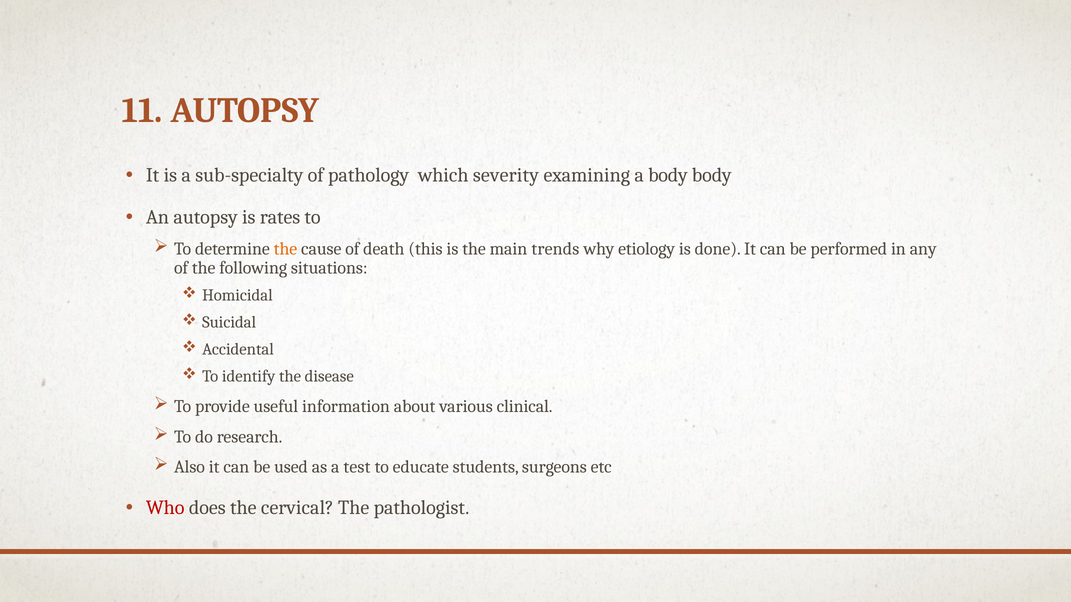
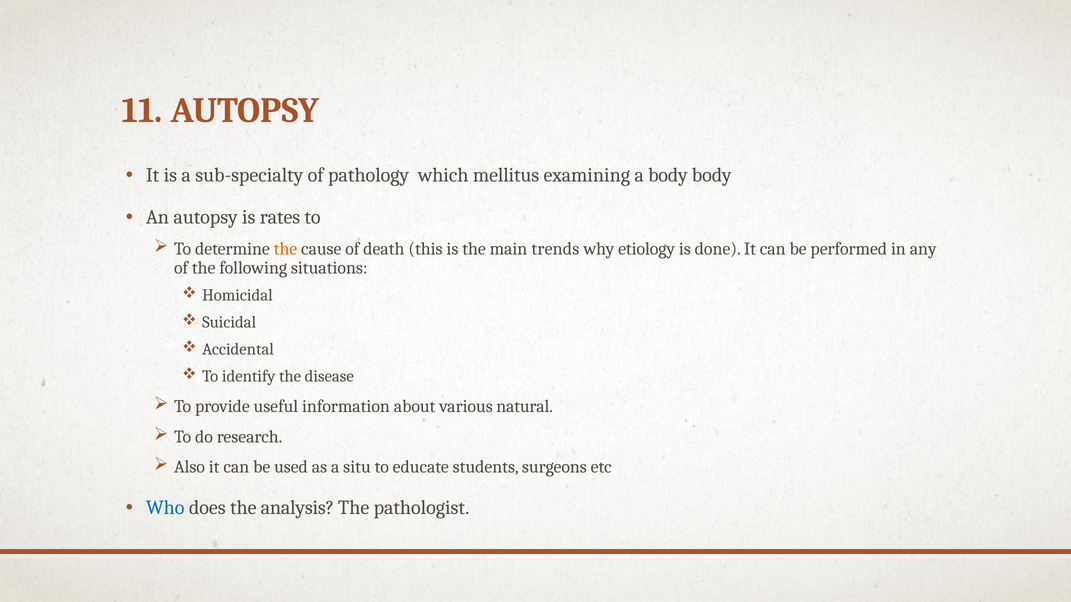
severity: severity -> mellitus
clinical: clinical -> natural
test: test -> situ
Who colour: red -> blue
cervical: cervical -> analysis
